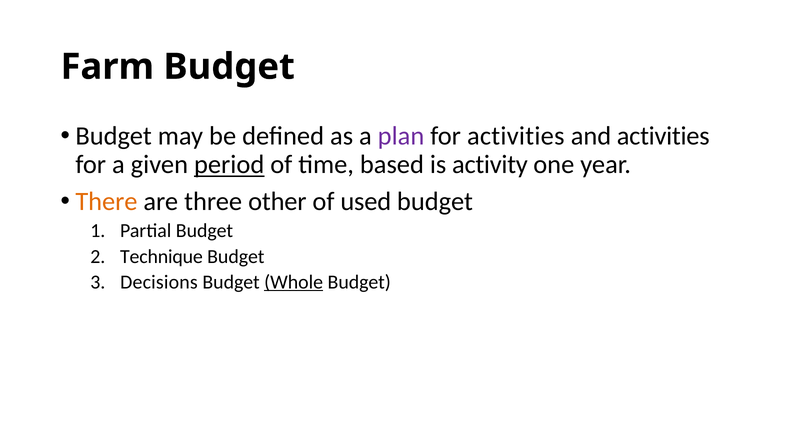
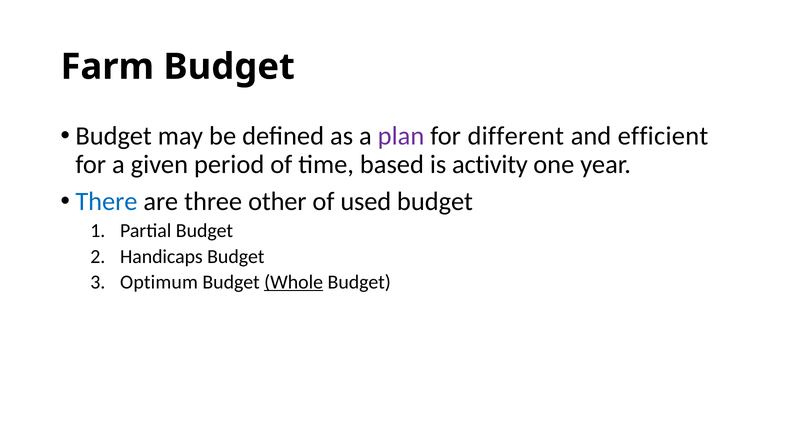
for activities: activities -> different
and activities: activities -> efficient
period underline: present -> none
There colour: orange -> blue
Technique: Technique -> Handicaps
Decisions: Decisions -> Optimum
